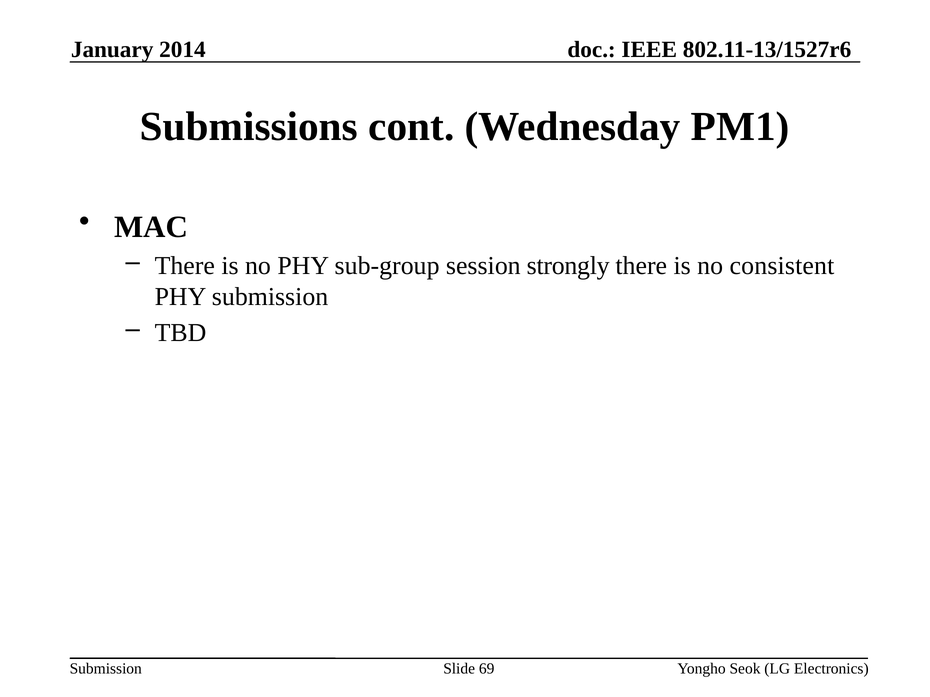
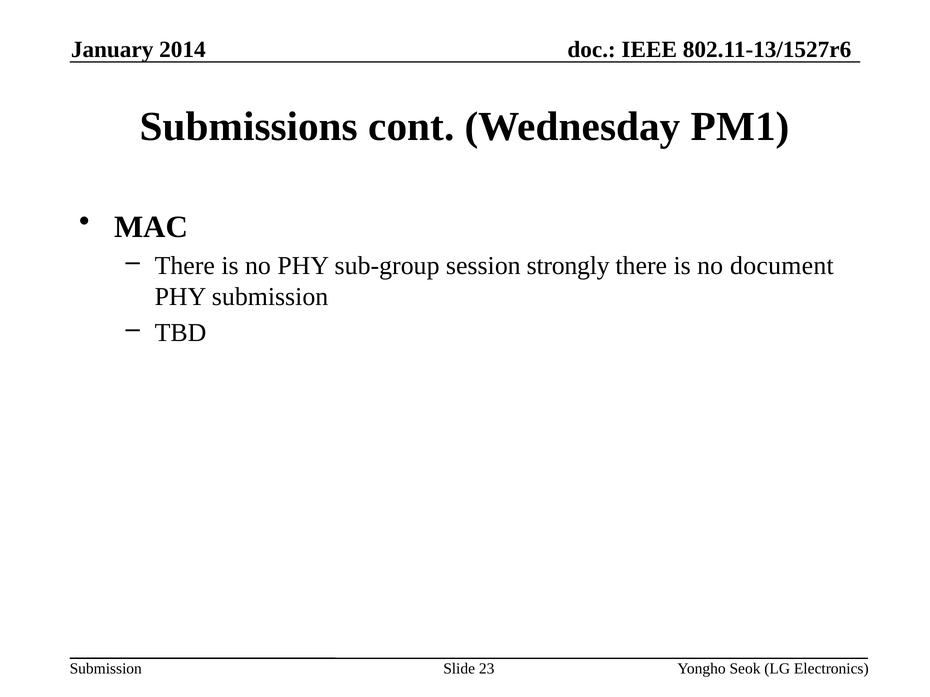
consistent: consistent -> document
69: 69 -> 23
